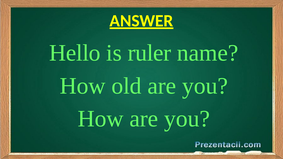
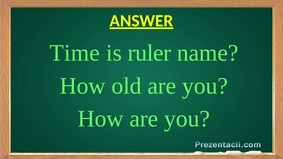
Hello: Hello -> Time
